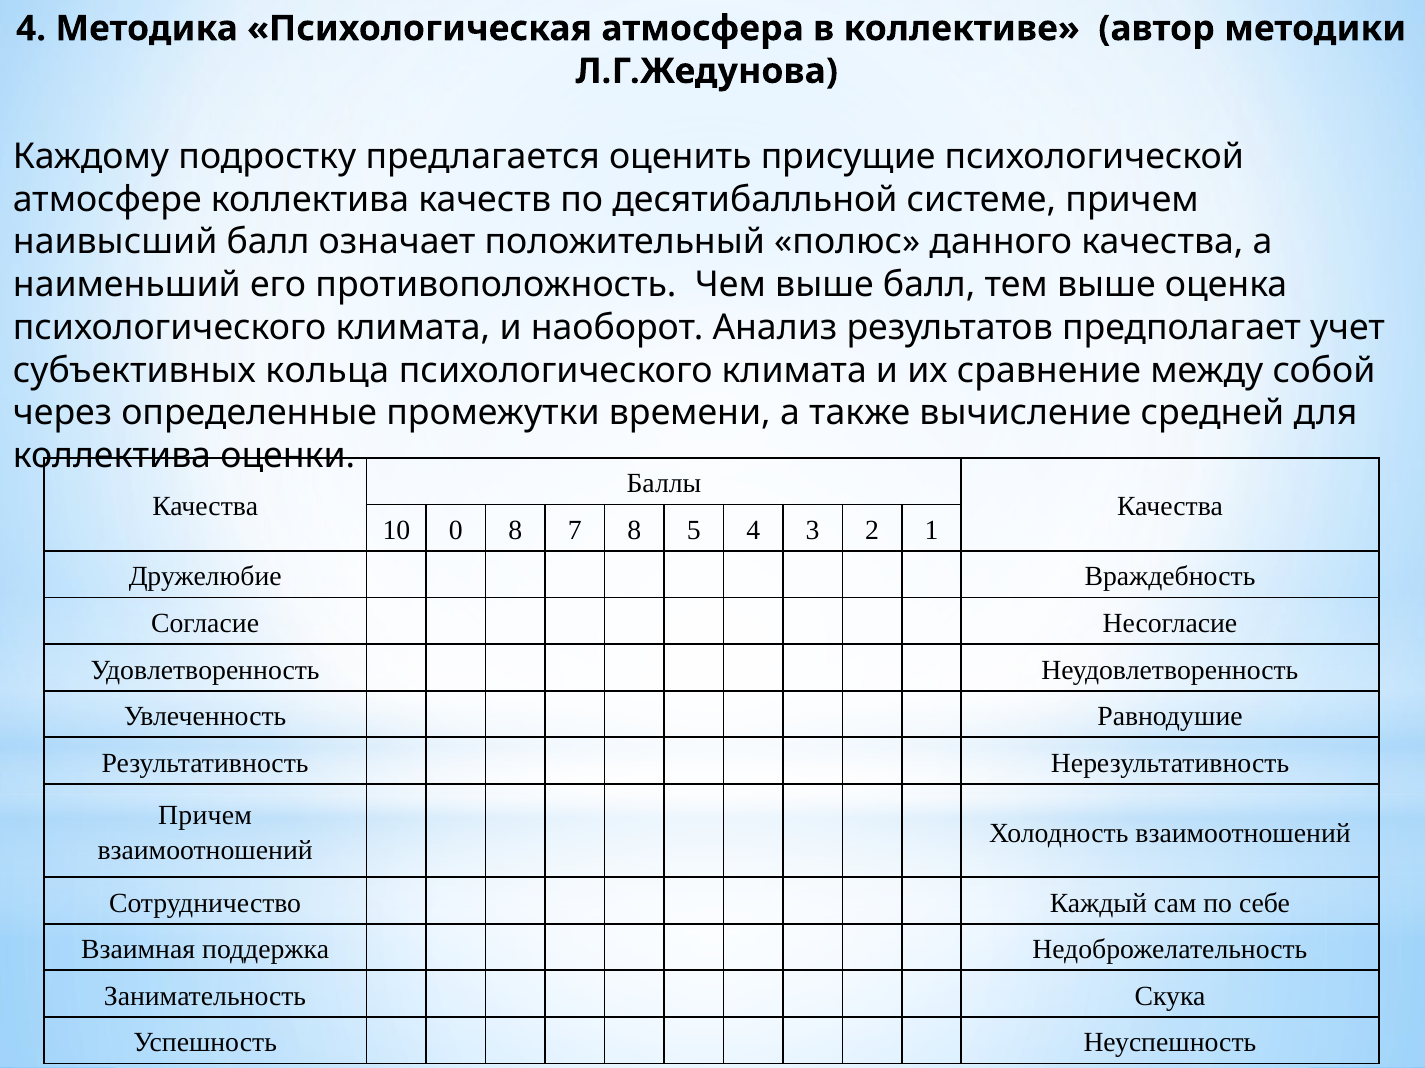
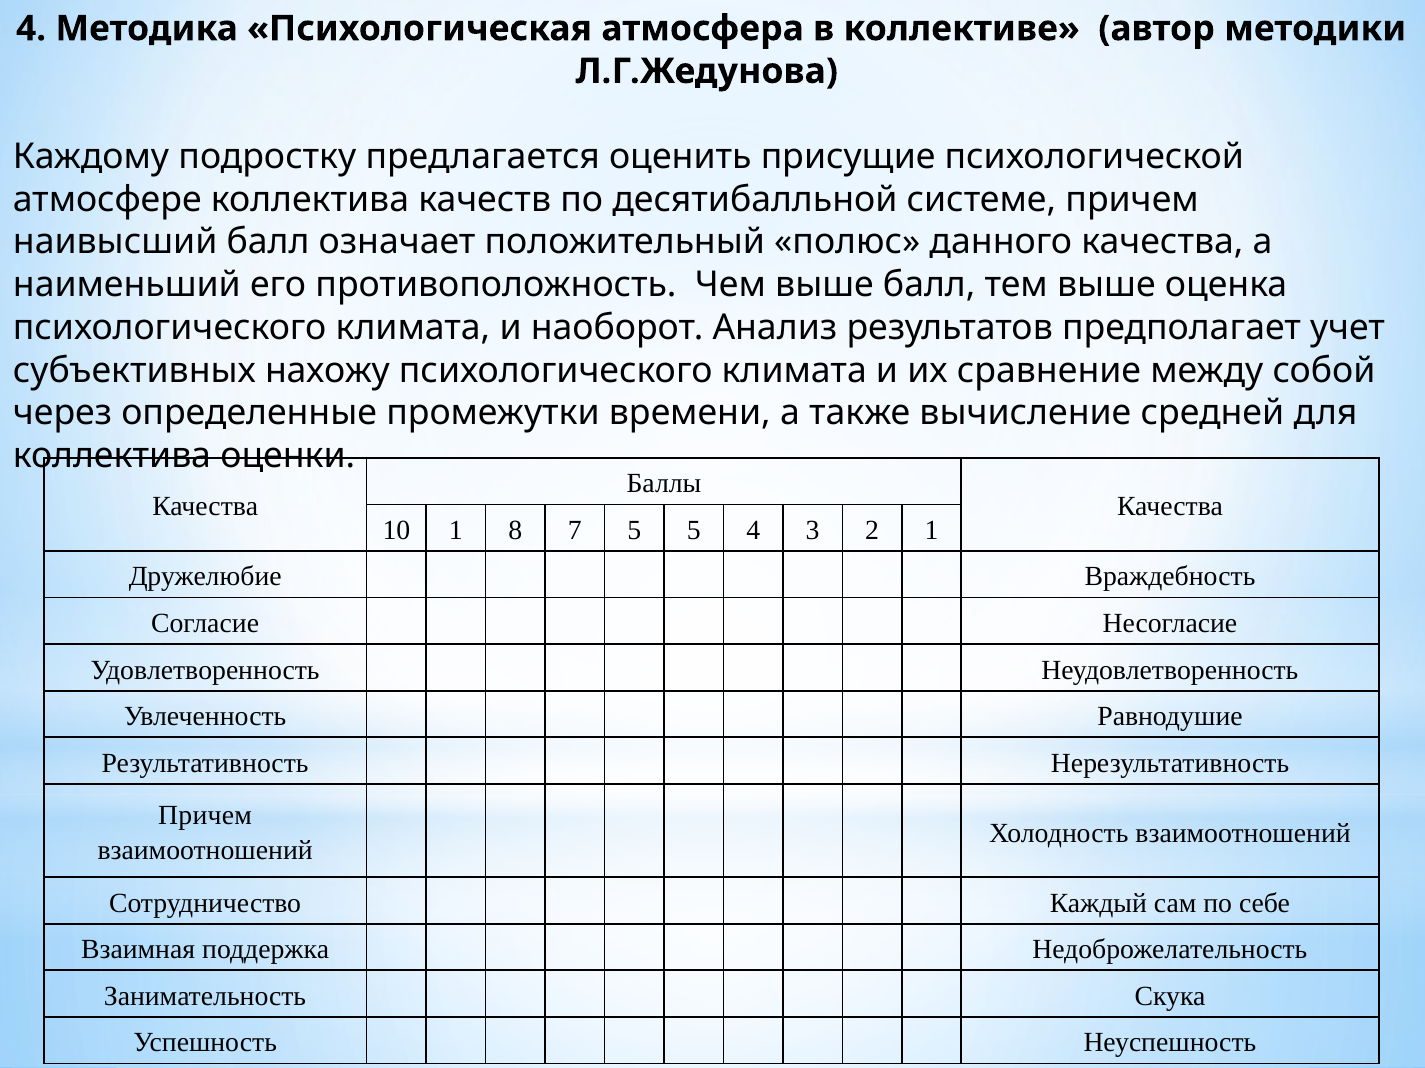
кольца: кольца -> нахожу
10 0: 0 -> 1
7 8: 8 -> 5
